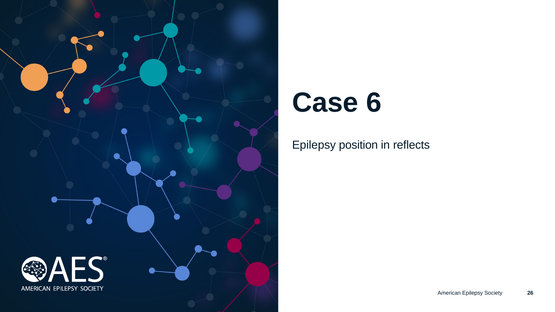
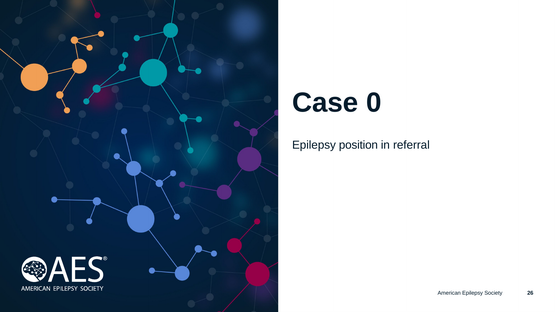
6: 6 -> 0
reflects: reflects -> referral
